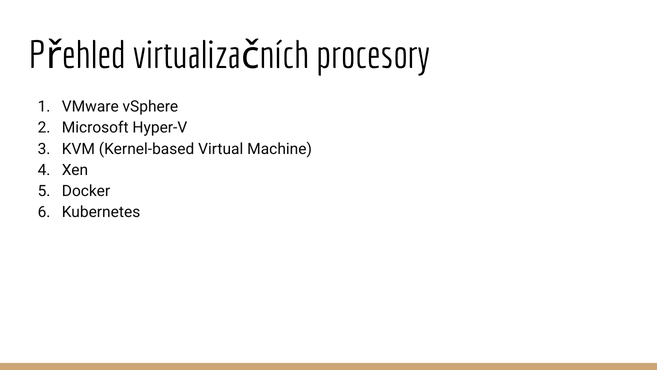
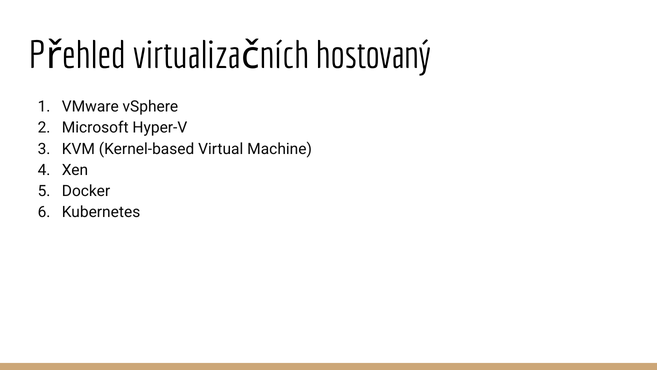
procesory: procesory -> hostovaný
